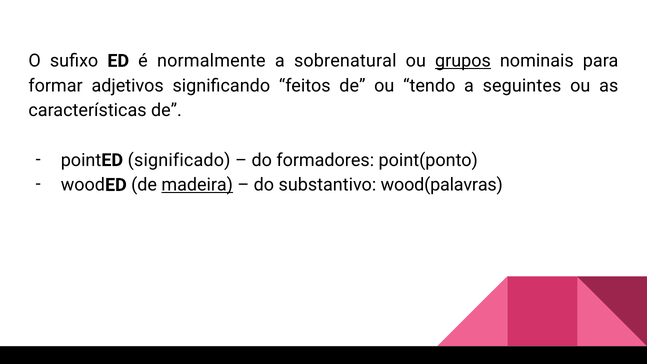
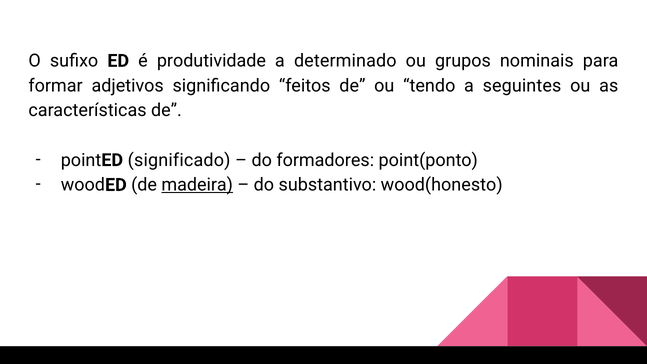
normalmente: normalmente -> produtividade
sobrenatural: sobrenatural -> determinado
grupos underline: present -> none
wood(palavras: wood(palavras -> wood(honesto
